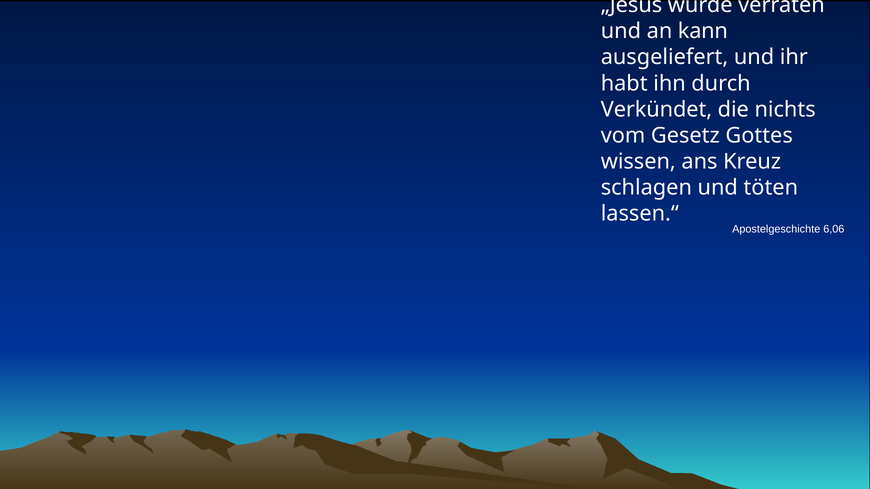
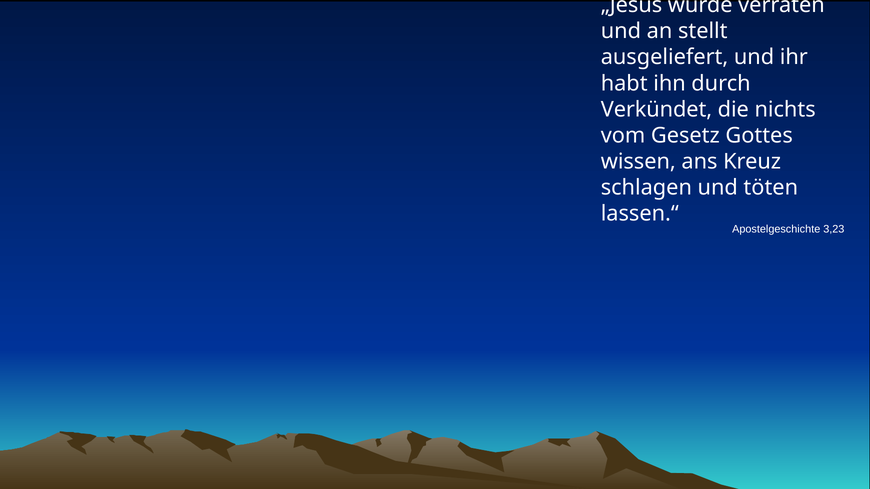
kann: kann -> stellt
6,06: 6,06 -> 3,23
